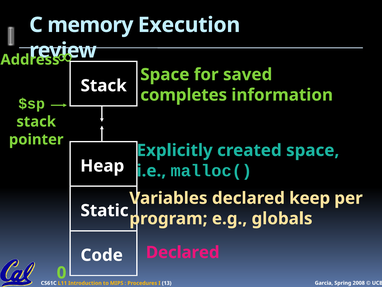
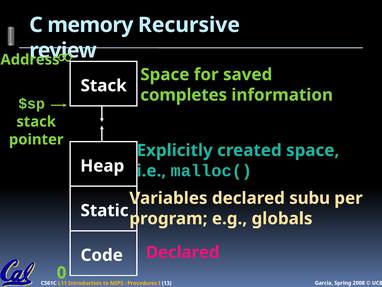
Execution: Execution -> Recursive
keep: keep -> subu
